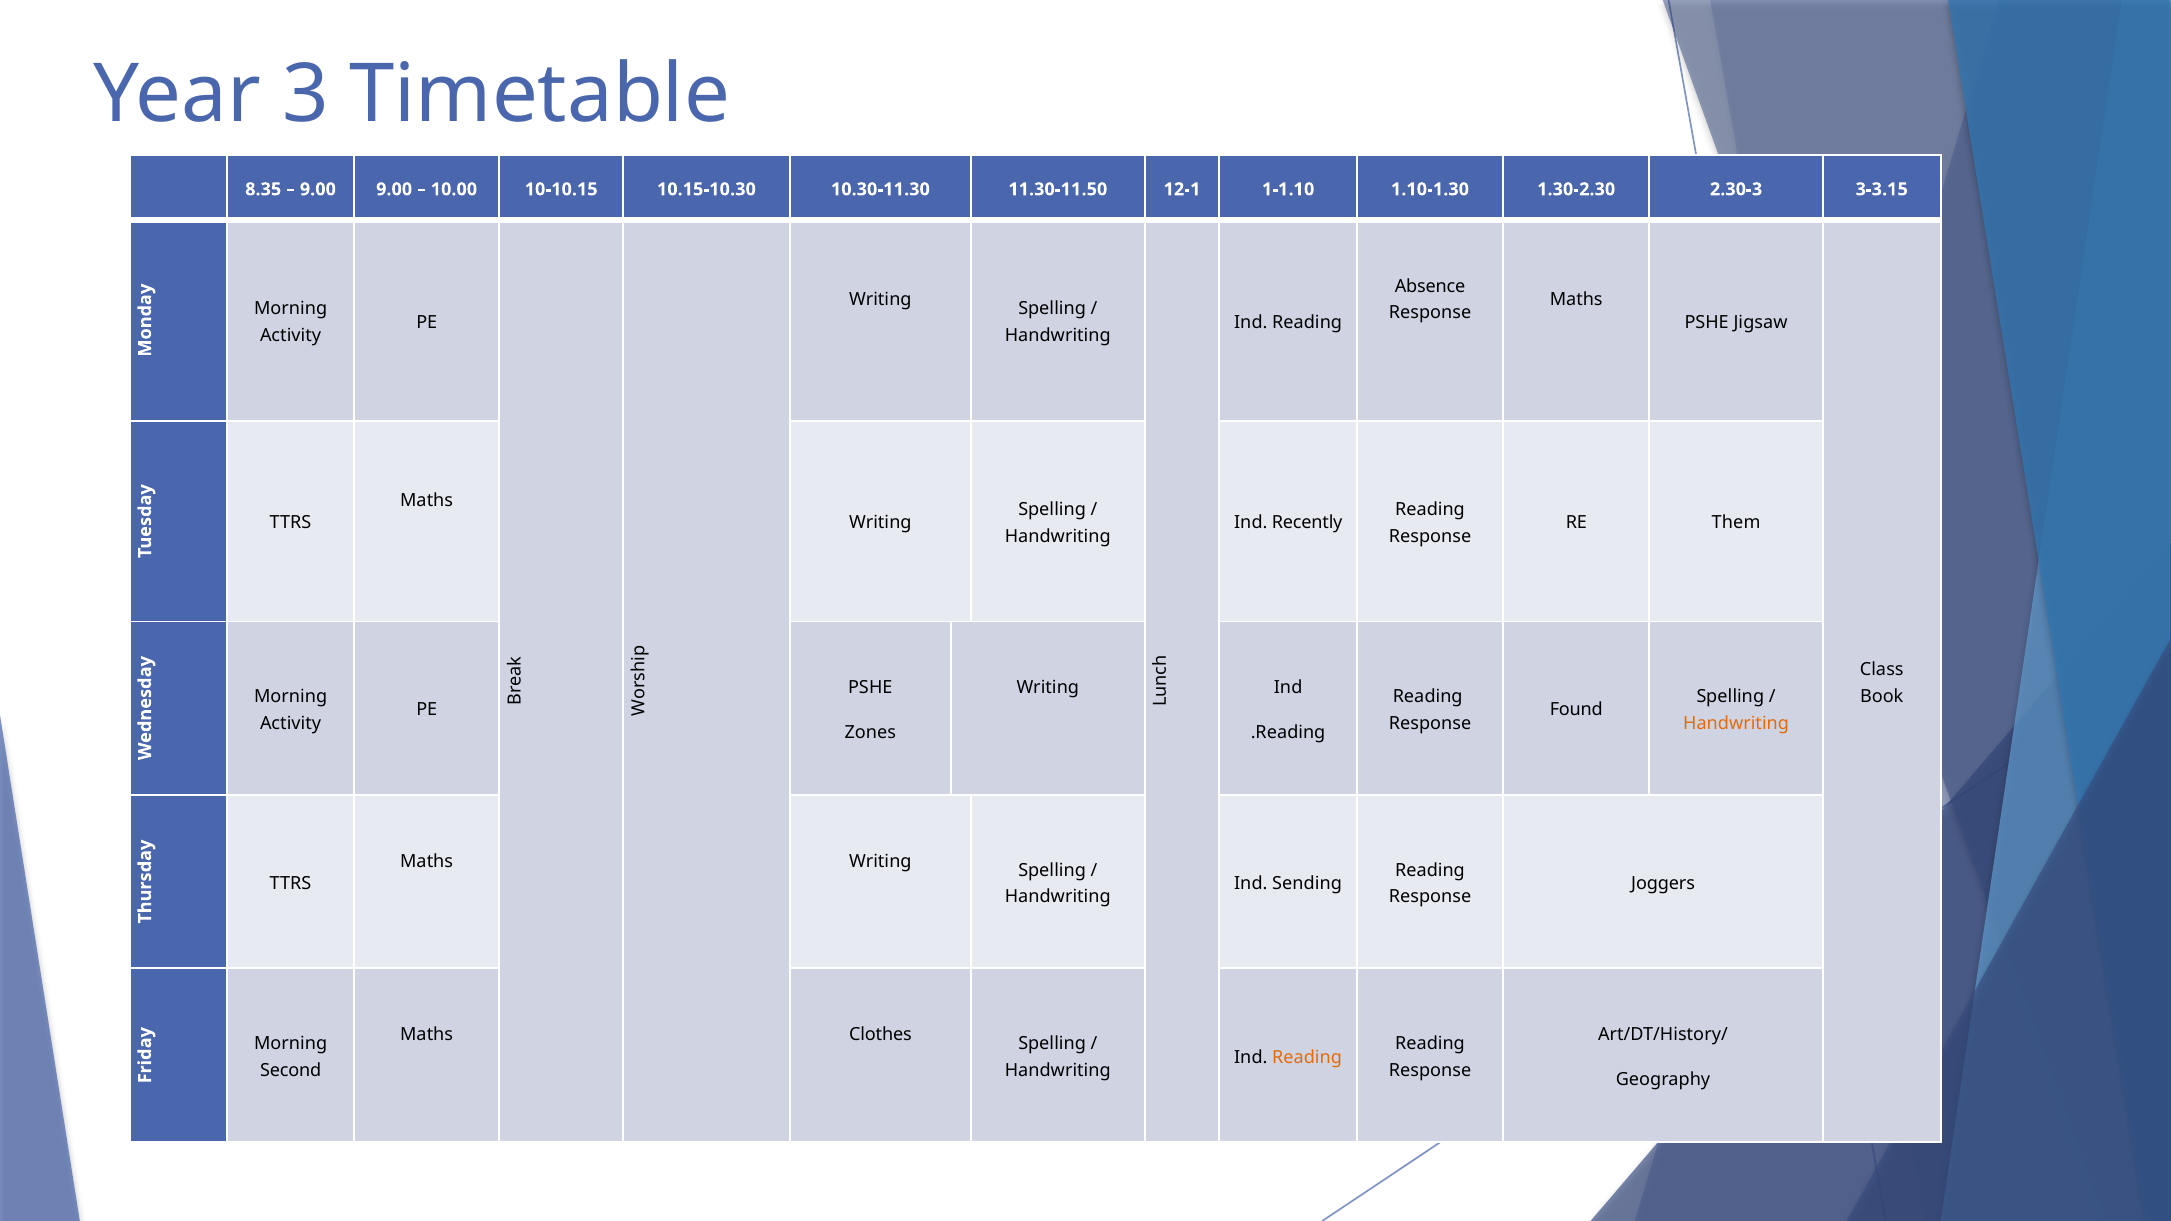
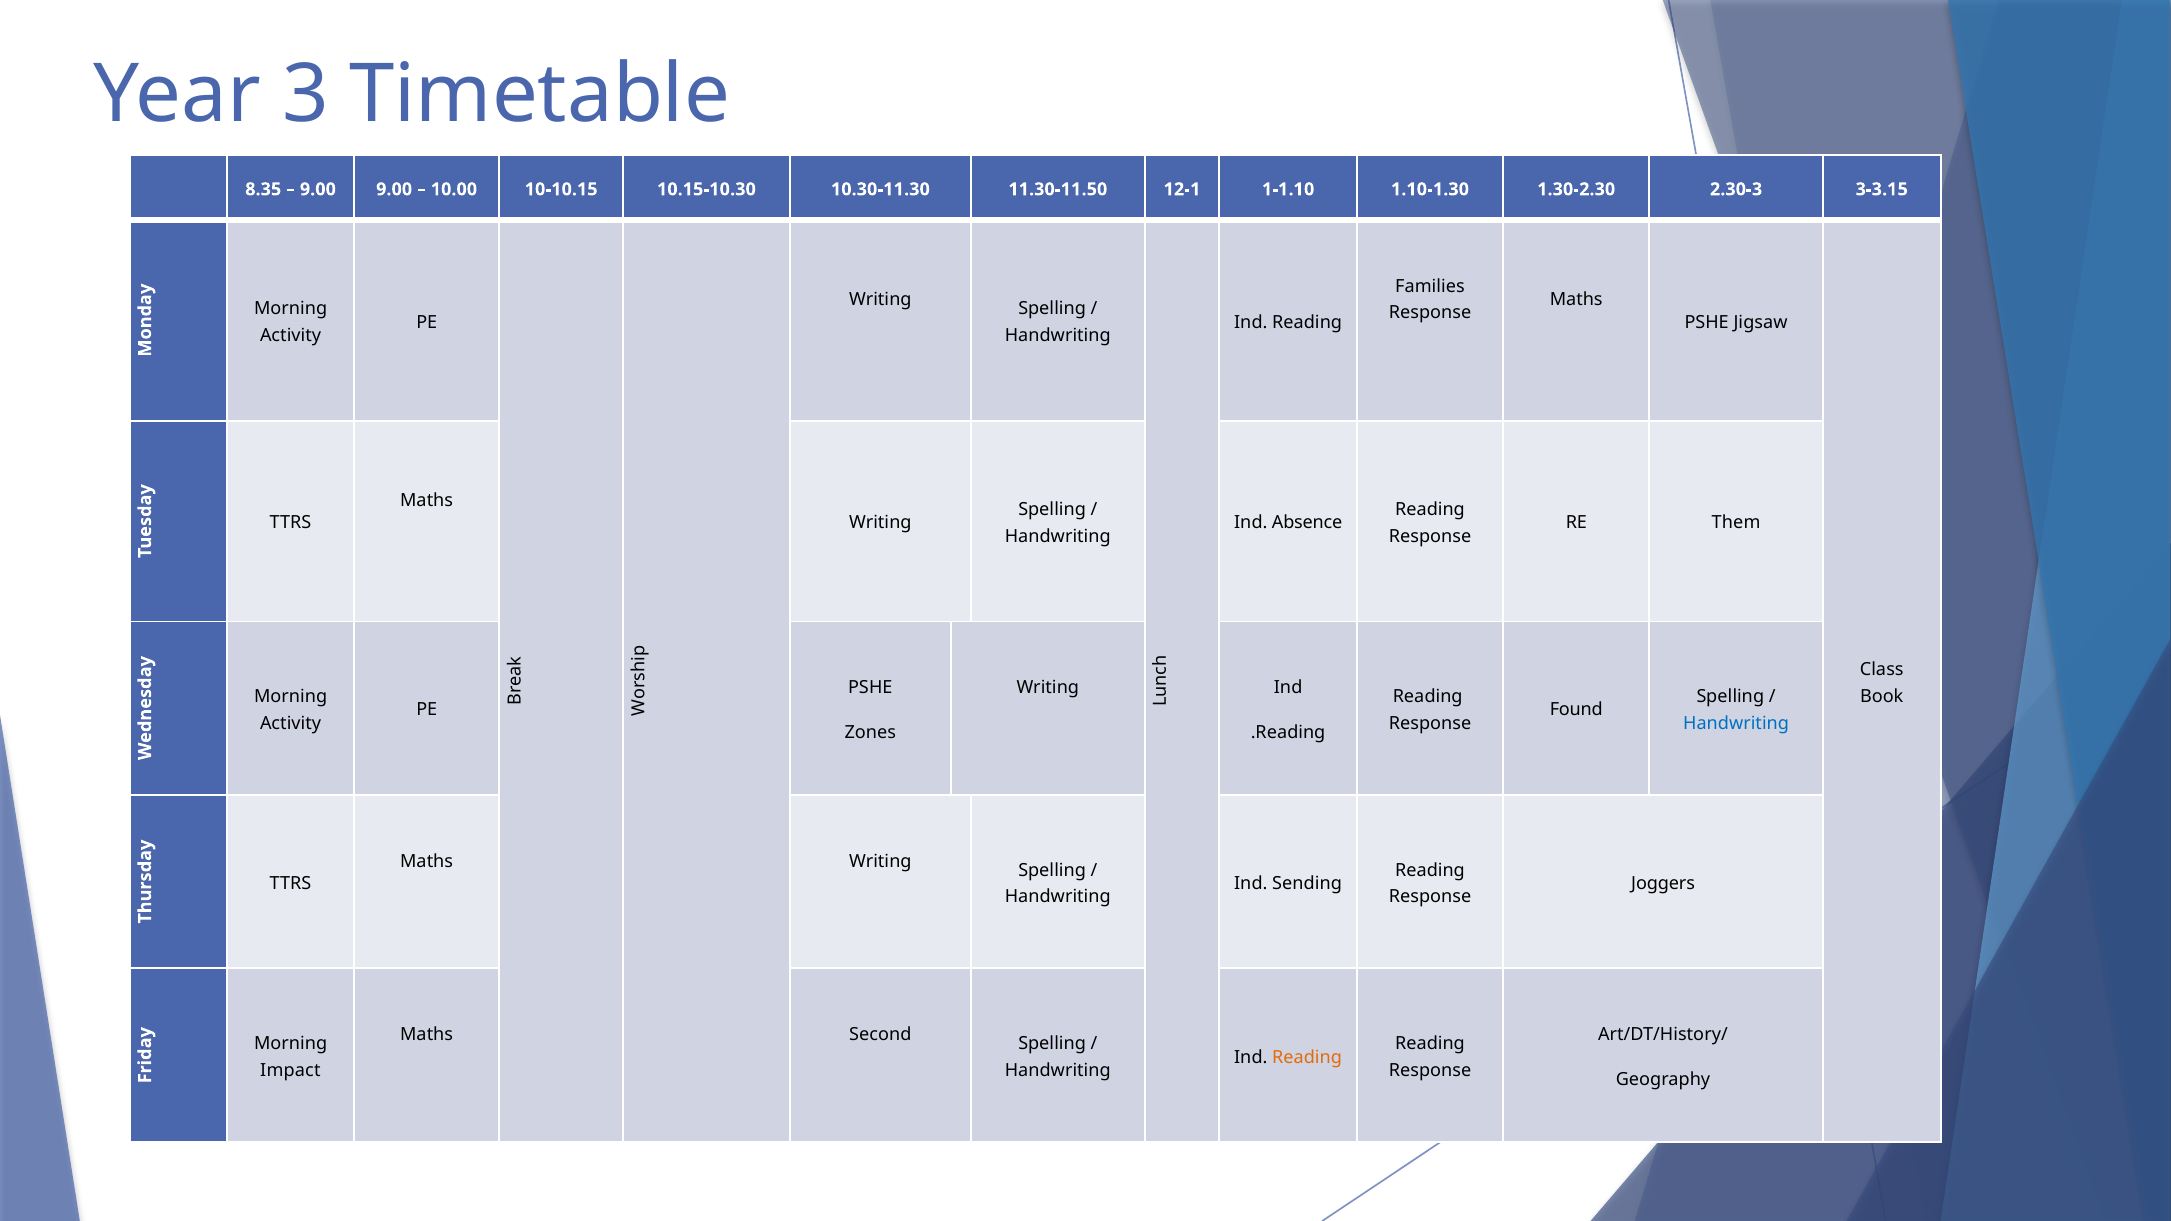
Absence: Absence -> Families
Recently: Recently -> Absence
Handwriting at (1736, 723) colour: orange -> blue
Clothes: Clothes -> Second
Second: Second -> Impact
